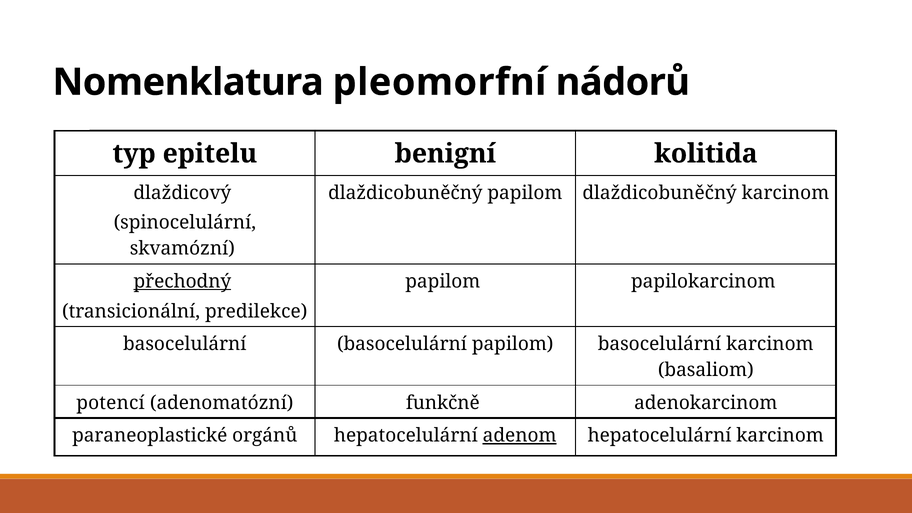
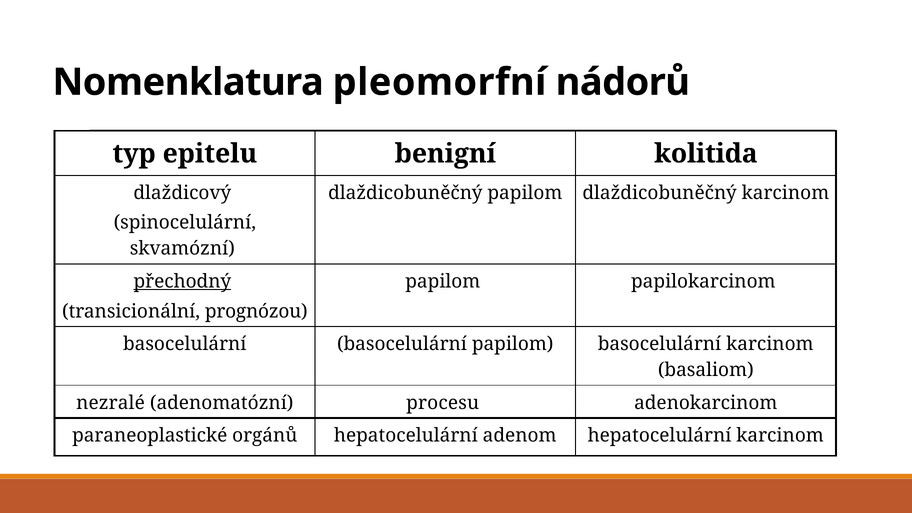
predilekce: predilekce -> prognózou
potencí: potencí -> nezralé
funkčně: funkčně -> procesu
adenom underline: present -> none
